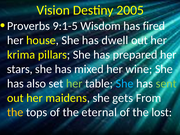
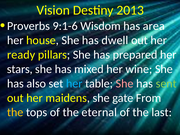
2005: 2005 -> 2013
9:1-5: 9:1-5 -> 9:1-6
fired: fired -> area
krima: krima -> ready
her at (74, 84) colour: light green -> light blue
She at (125, 84) colour: light blue -> pink
gets: gets -> gate
lost: lost -> last
